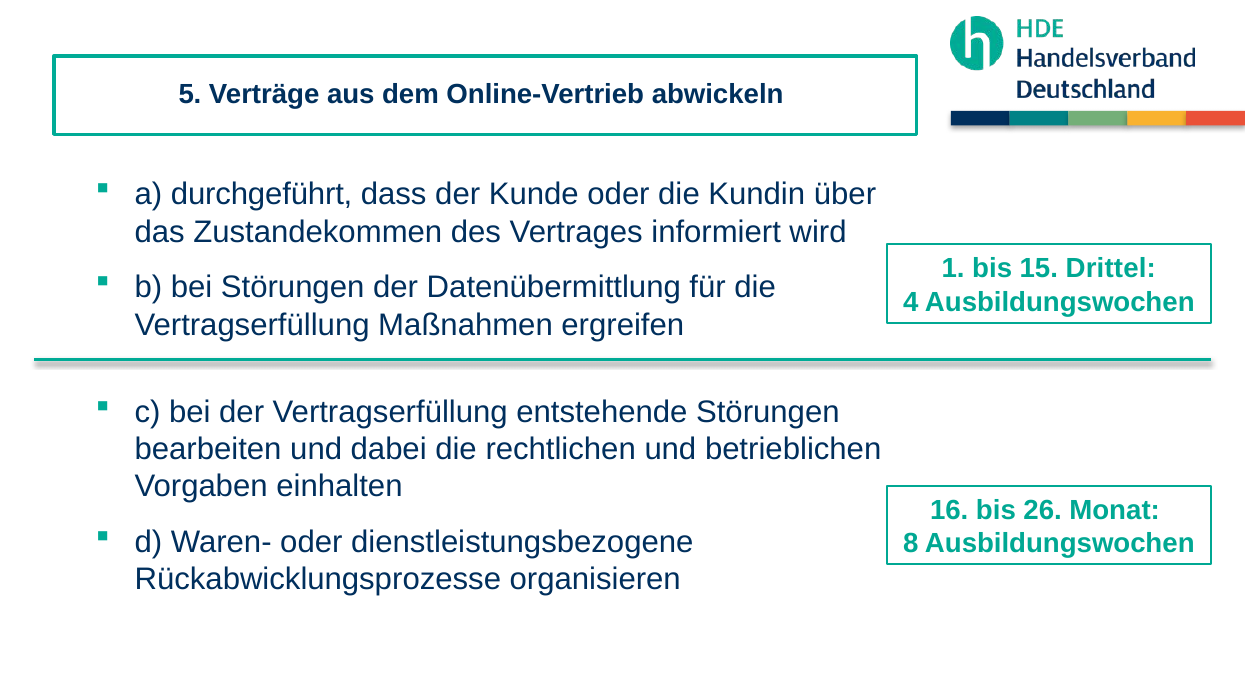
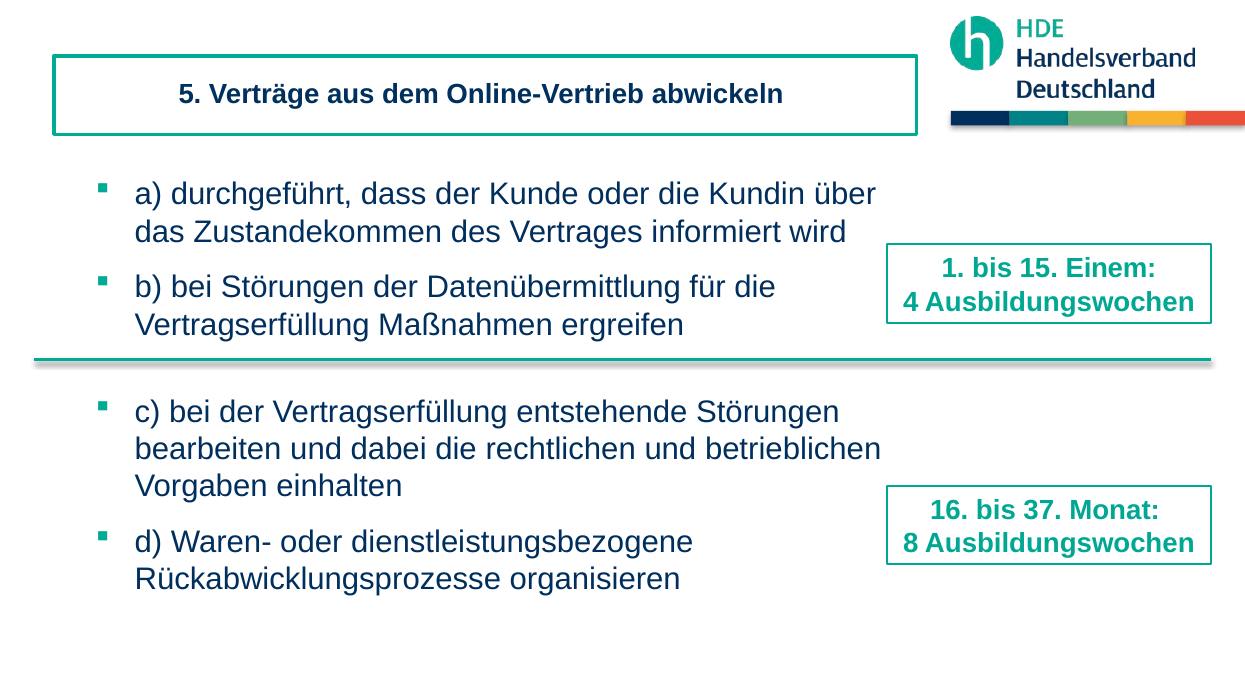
Drittel: Drittel -> Einem
26: 26 -> 37
